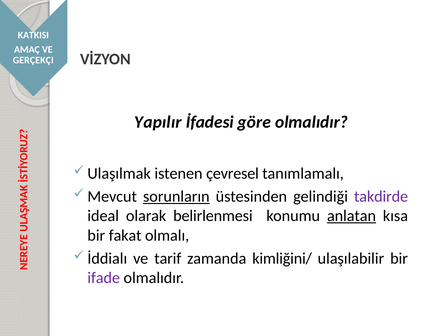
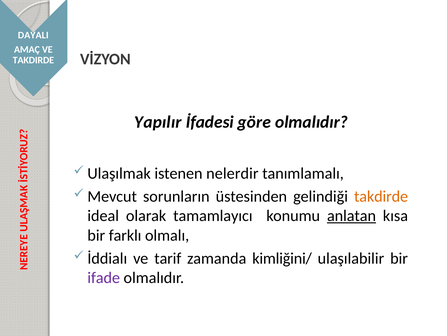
KATKISI: KATKISI -> DAYALI
GERÇEKÇI at (33, 60): GERÇEKÇI -> TAKDIRDE
çevresel: çevresel -> nelerdir
sorunların underline: present -> none
takdirde at (381, 196) colour: purple -> orange
belirlenmesi: belirlenmesi -> tamamlayıcı
fakat: fakat -> farklı
